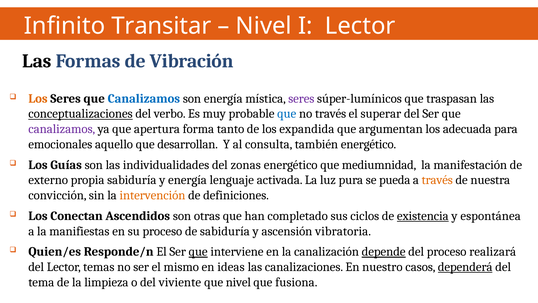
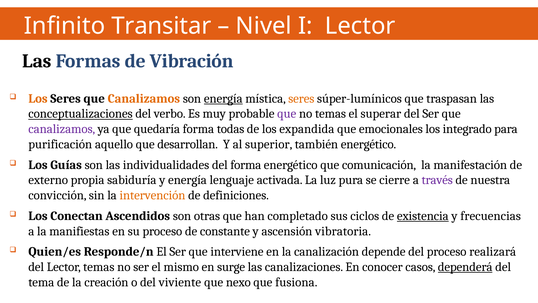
Canalizamos at (144, 98) colour: blue -> orange
energía at (223, 98) underline: none -> present
seres at (301, 98) colour: purple -> orange
que at (287, 114) colour: blue -> purple
no través: través -> temas
apertura: apertura -> quedaría
tanto: tanto -> todas
argumentan: argumentan -> emocionales
adecuada: adecuada -> integrado
emocionales: emocionales -> purificación
consulta: consulta -> superior
del zonas: zonas -> forma
mediumnidad: mediumnidad -> comunicación
pueda: pueda -> cierre
través at (437, 180) colour: orange -> purple
espontánea: espontánea -> frecuencias
de sabiduría: sabiduría -> constante
que at (198, 251) underline: present -> none
depende underline: present -> none
ideas: ideas -> surge
nuestro: nuestro -> conocer
limpieza: limpieza -> creación
que nivel: nivel -> nexo
